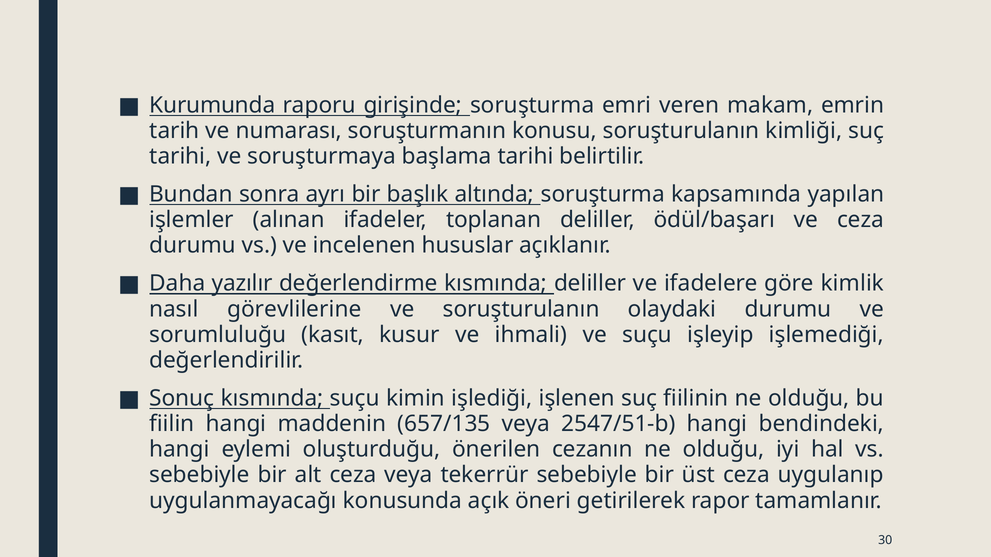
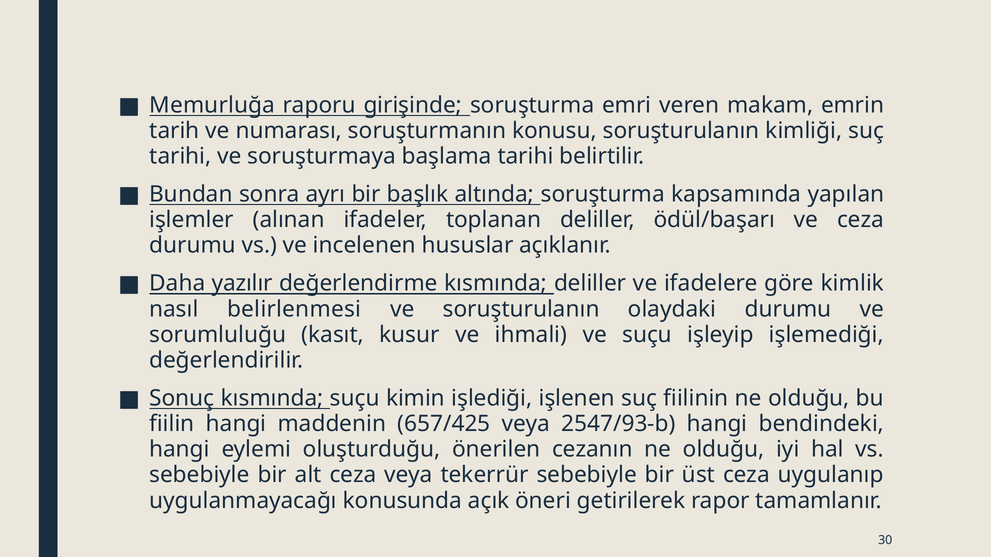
Kurumunda: Kurumunda -> Memurluğa
görevlilerine: görevlilerine -> belirlenmesi
657/135: 657/135 -> 657/425
2547/51-b: 2547/51-b -> 2547/93-b
